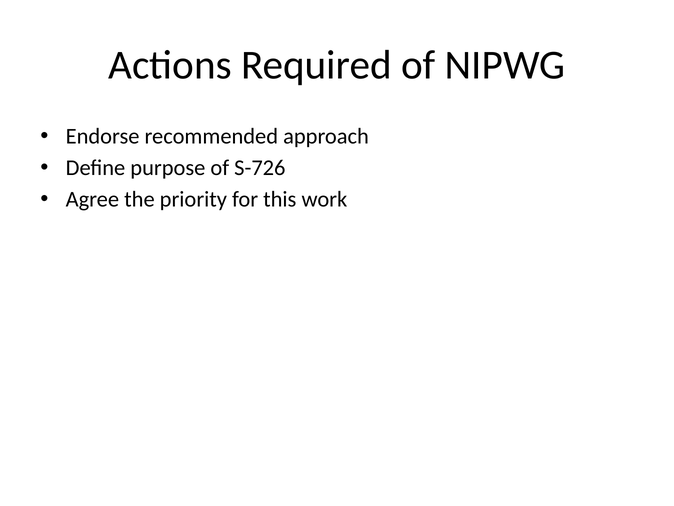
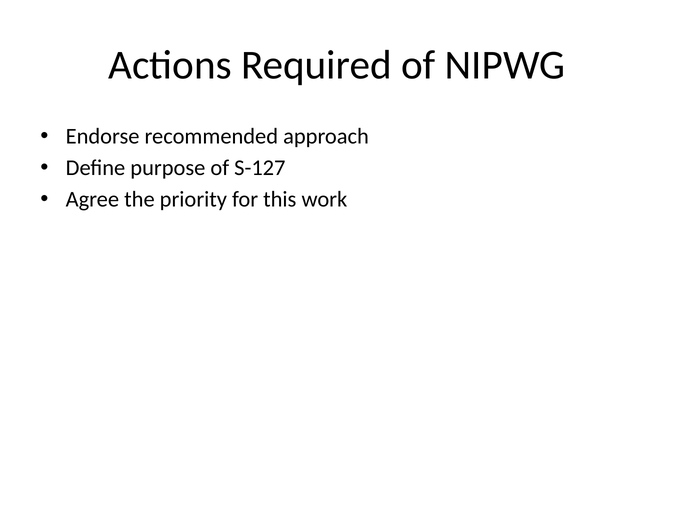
S-726: S-726 -> S-127
